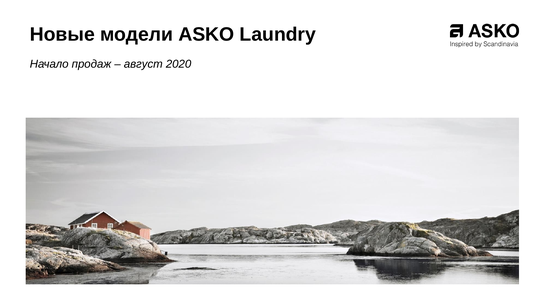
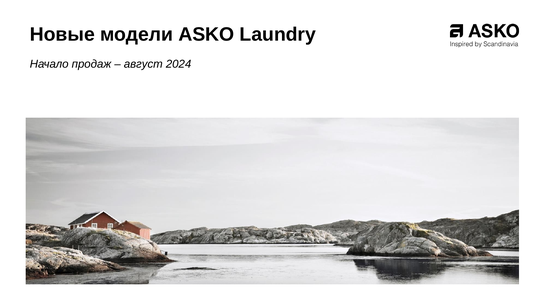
2020: 2020 -> 2024
